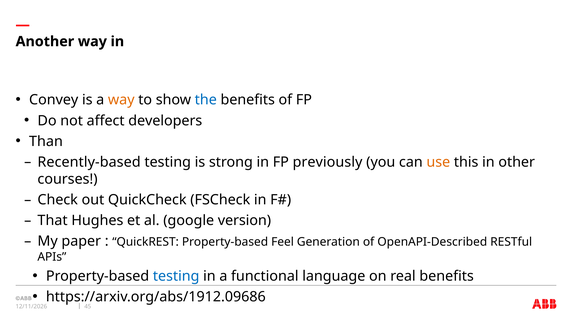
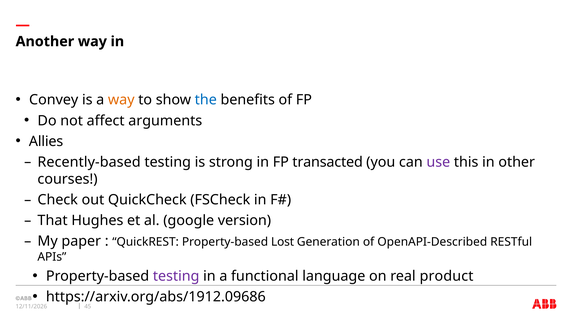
developers: developers -> arguments
Than: Than -> Allies
previously: previously -> transacted
use colour: orange -> purple
Feel: Feel -> Lost
testing at (176, 277) colour: blue -> purple
real benefits: benefits -> product
